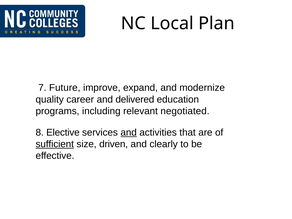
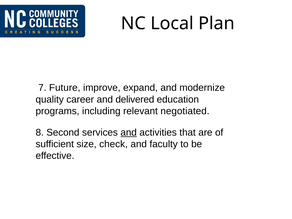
Elective: Elective -> Second
sufficient underline: present -> none
driven: driven -> check
clearly: clearly -> faculty
